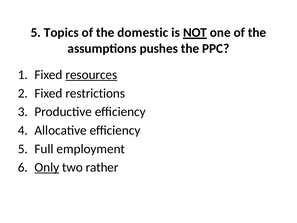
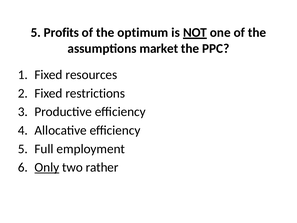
Topics: Topics -> Profits
domestic: domestic -> optimum
pushes: pushes -> market
resources underline: present -> none
